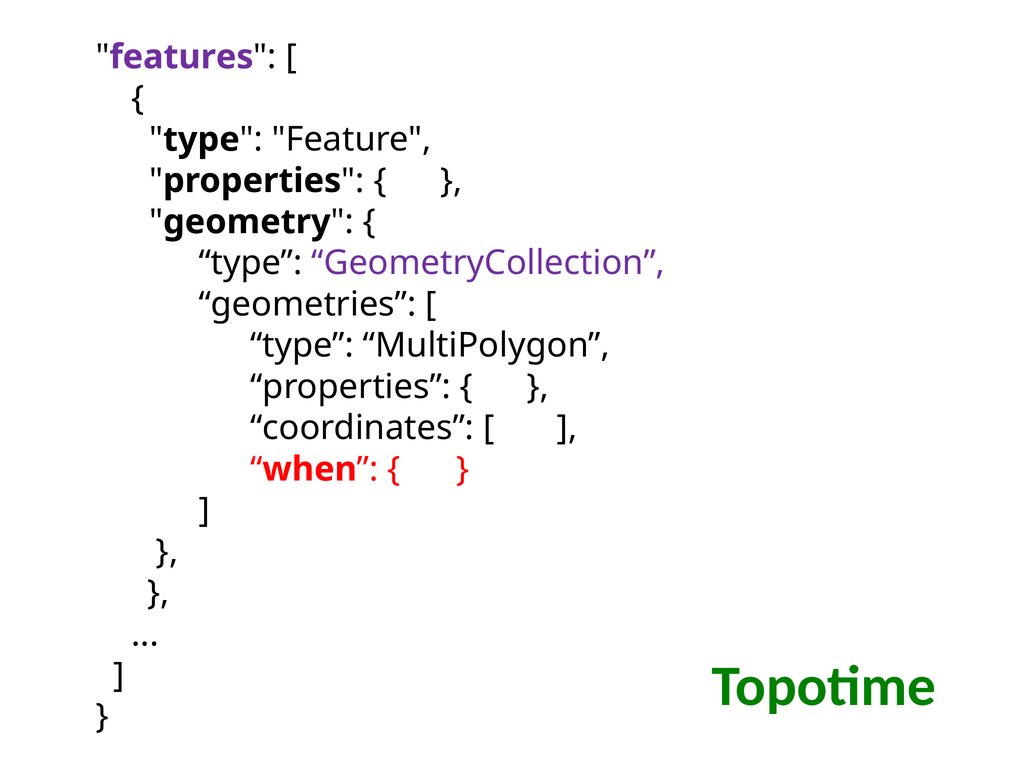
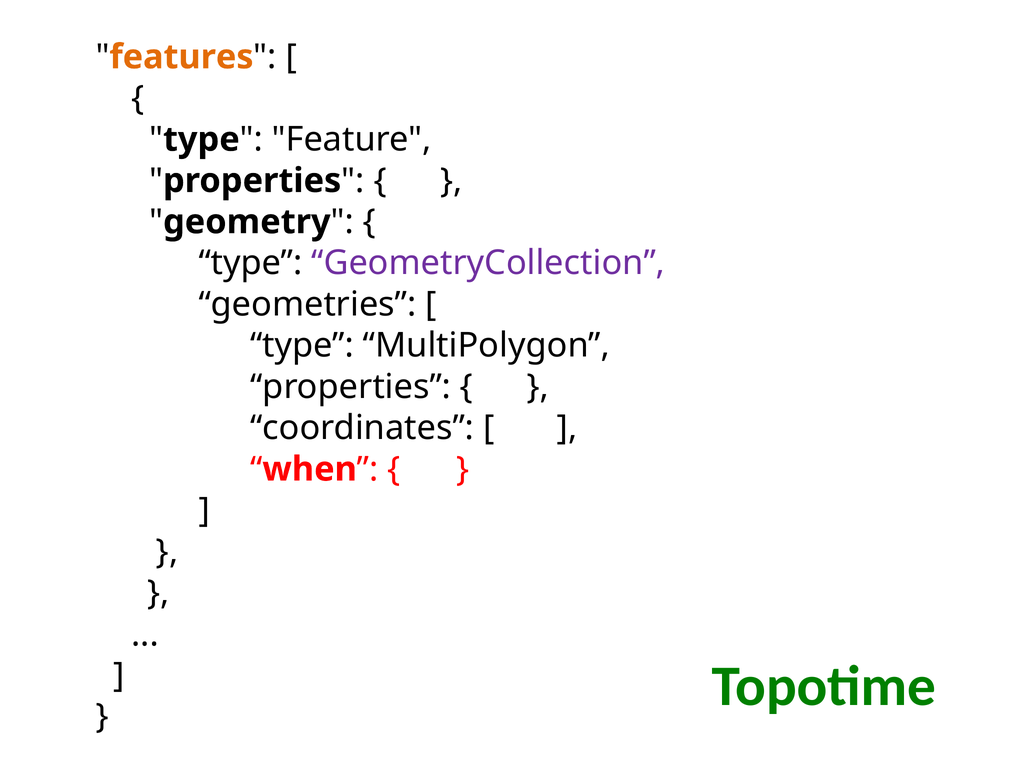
features colour: purple -> orange
